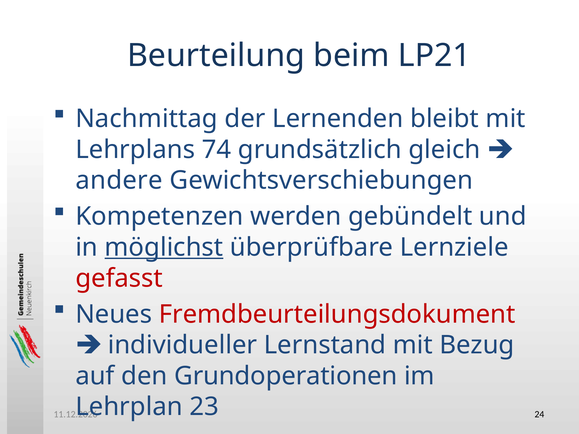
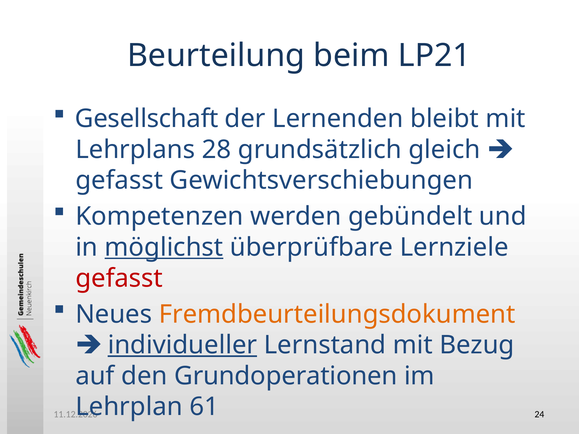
Nachmittag: Nachmittag -> Gesellschaft
74: 74 -> 28
andere at (119, 181): andere -> gefasst
Fremdbeurteilungsdokument colour: red -> orange
individueller underline: none -> present
23: 23 -> 61
